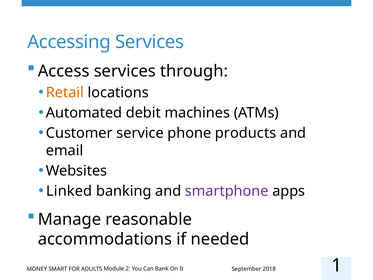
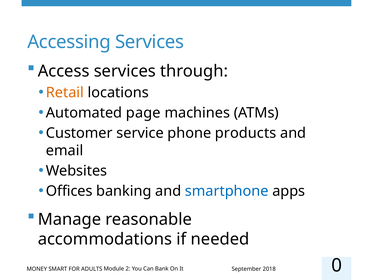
debit: debit -> page
Linked: Linked -> Offices
smartphone colour: purple -> blue
1: 1 -> 0
